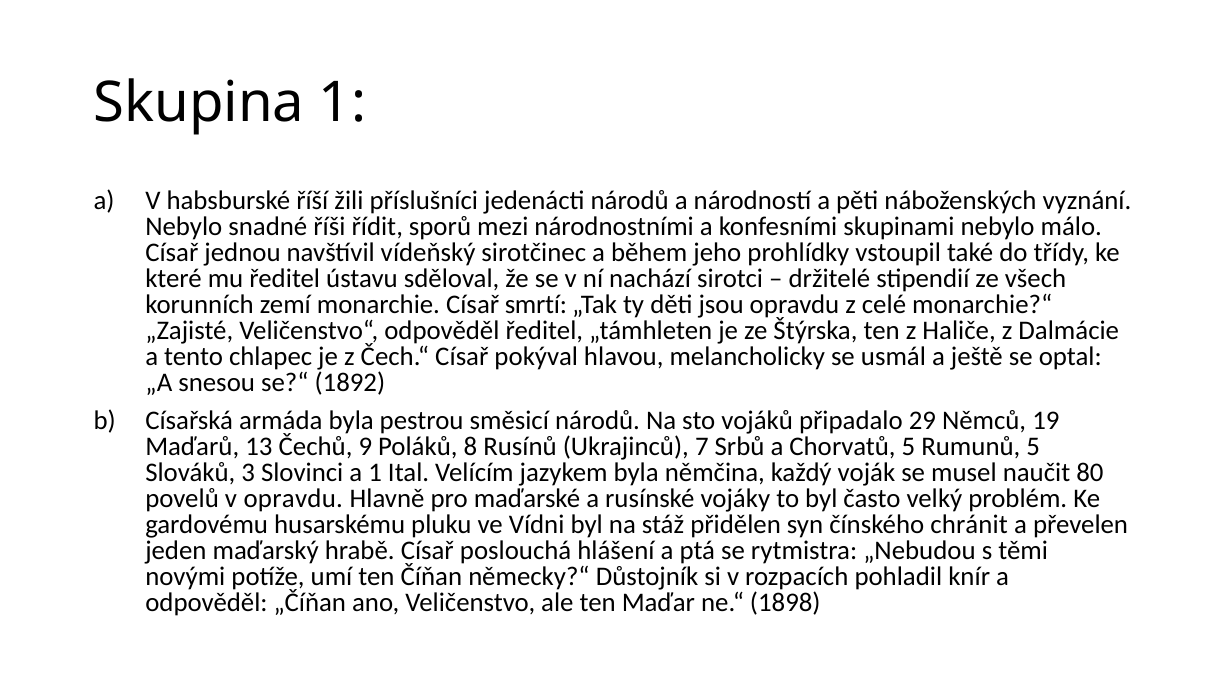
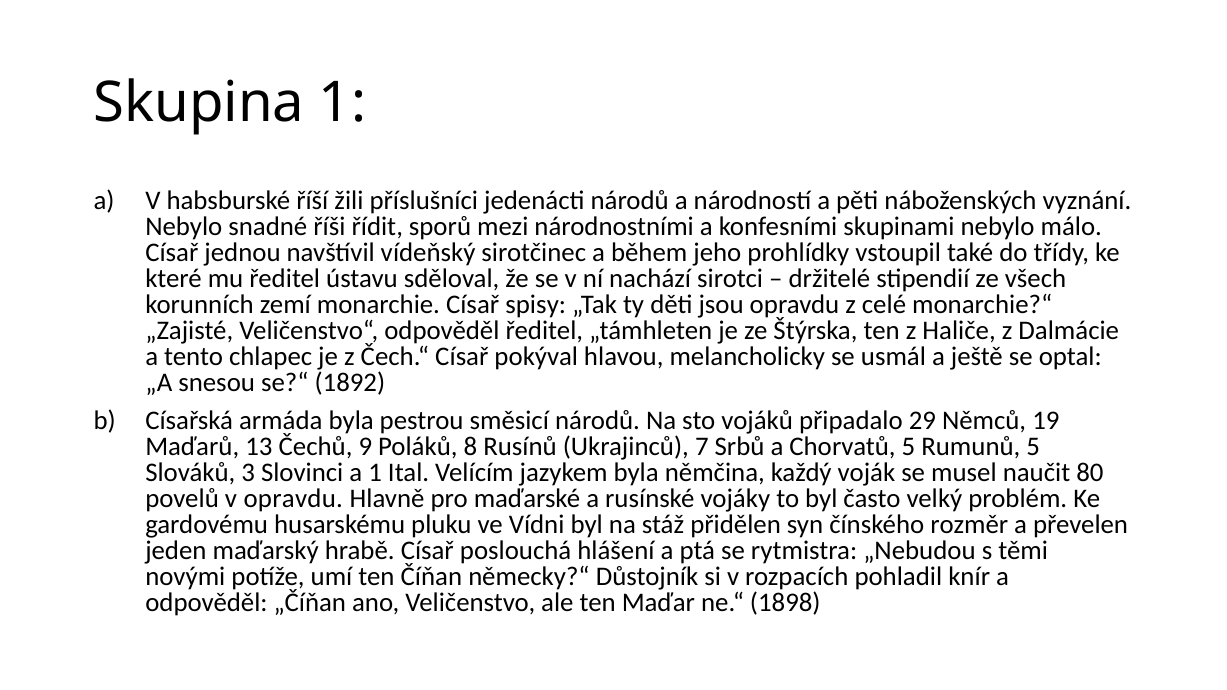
smrtí: smrtí -> spisy
chránit: chránit -> rozměr
